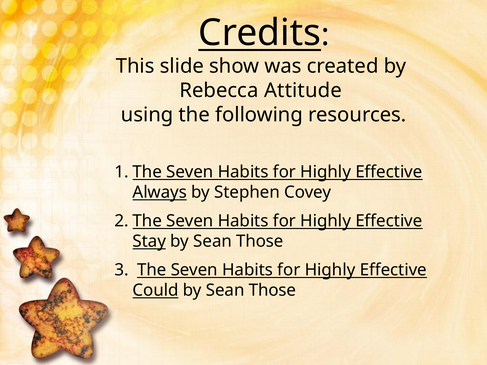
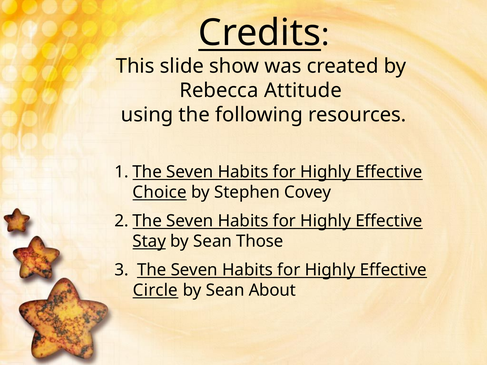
Always: Always -> Choice
Could: Could -> Circle
Those at (272, 290): Those -> About
